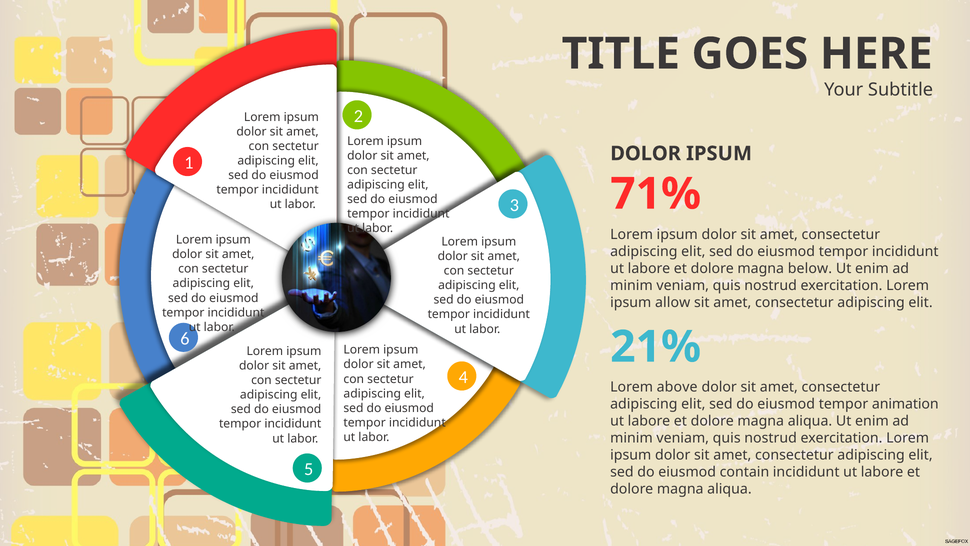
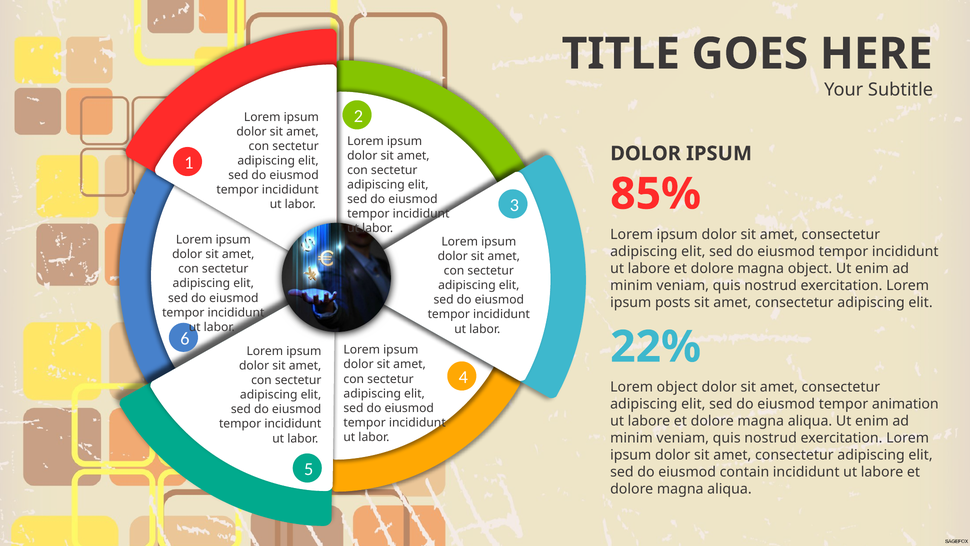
71%: 71% -> 85%
magna below: below -> object
allow: allow -> posts
21%: 21% -> 22%
Lorem above: above -> object
